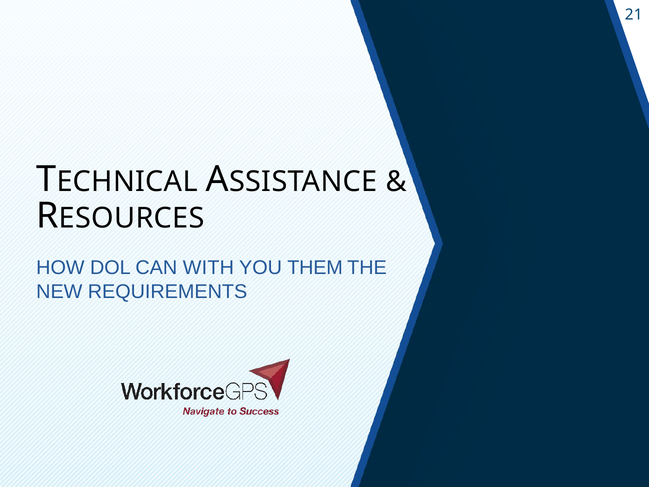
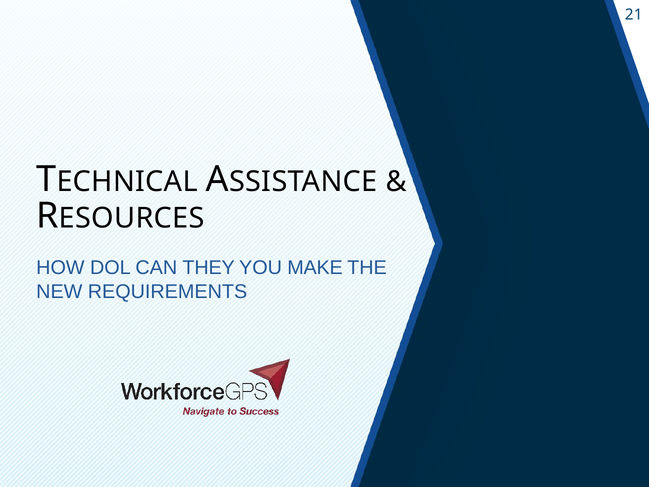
WITH: WITH -> THEY
THEM: THEM -> MAKE
